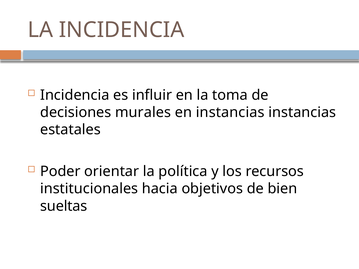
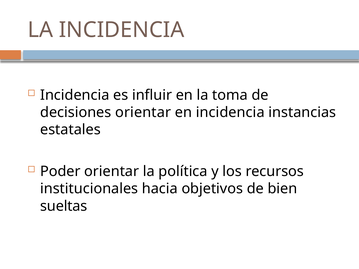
decisiones murales: murales -> orientar
en instancias: instancias -> incidencia
